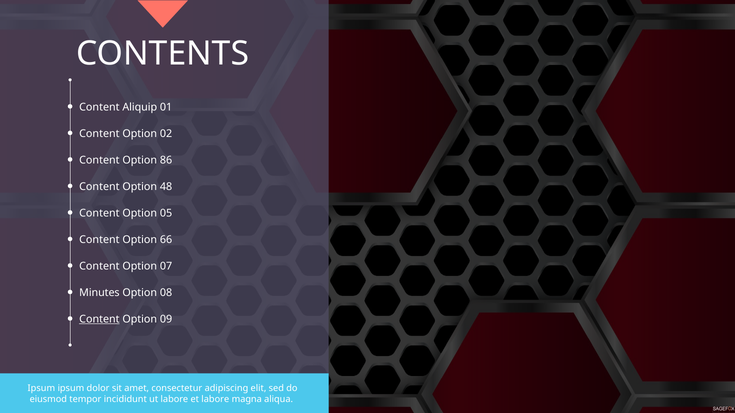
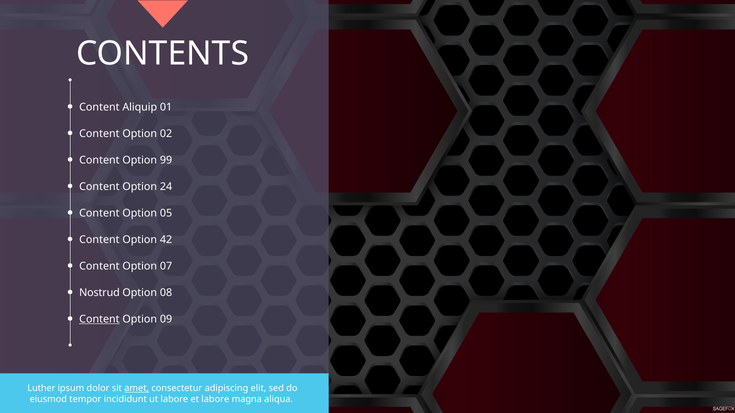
86: 86 -> 99
48: 48 -> 24
66: 66 -> 42
Minutes: Minutes -> Nostrud
Ipsum at (41, 389): Ipsum -> Luther
amet underline: none -> present
